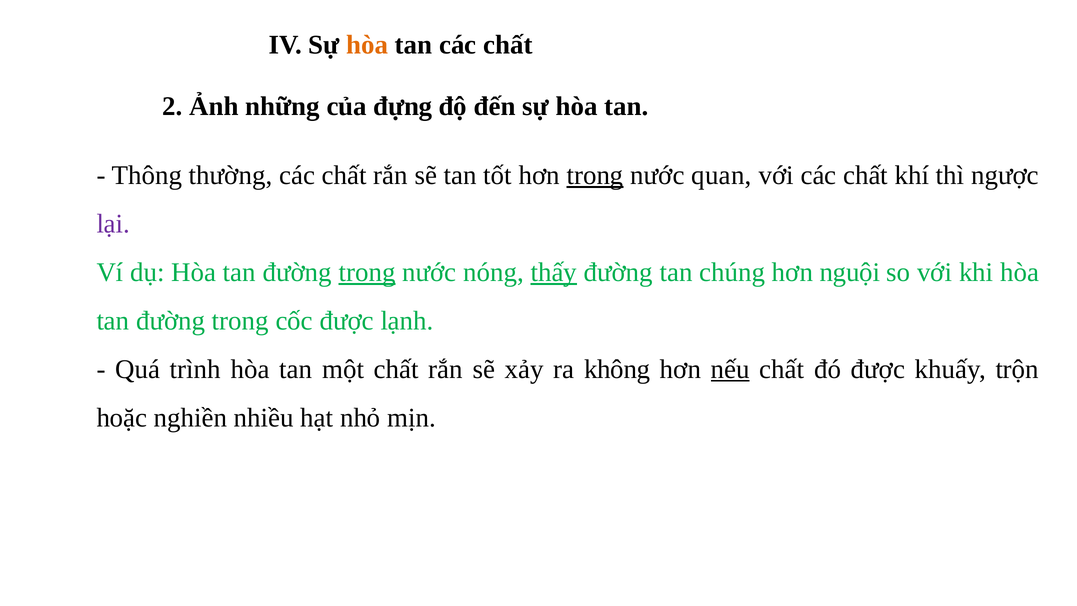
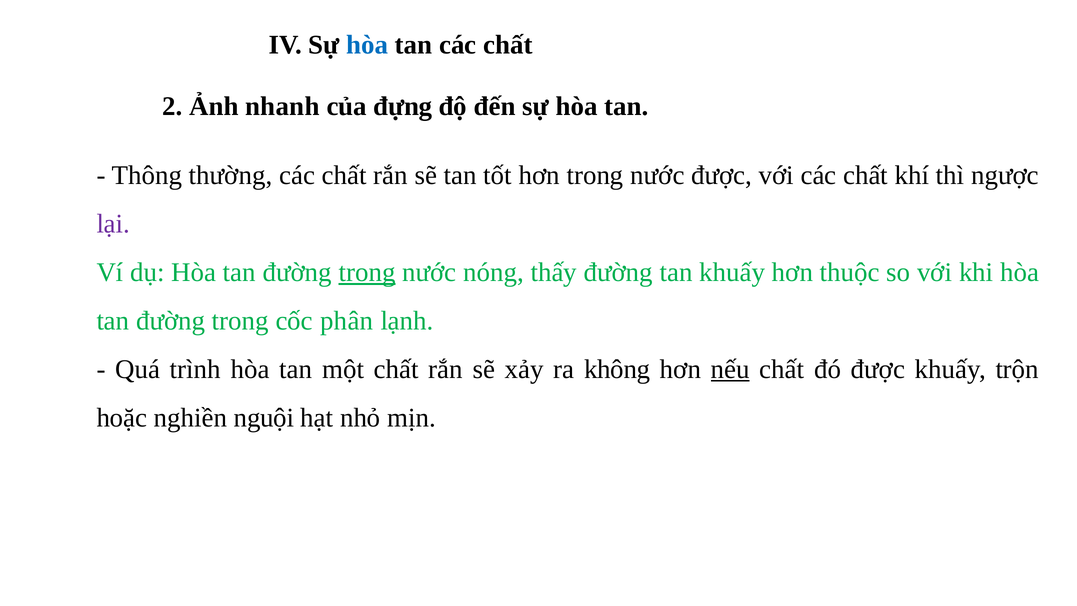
hòa at (367, 45) colour: orange -> blue
những: những -> nhanh
trong at (595, 175) underline: present -> none
nước quan: quan -> được
thấy underline: present -> none
tan chúng: chúng -> khuấy
nguội: nguội -> thuộc
cốc được: được -> phân
nhiều: nhiều -> nguội
